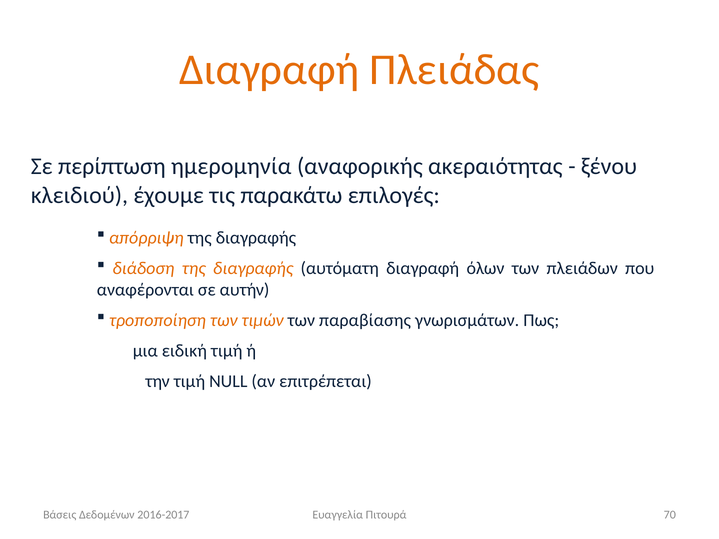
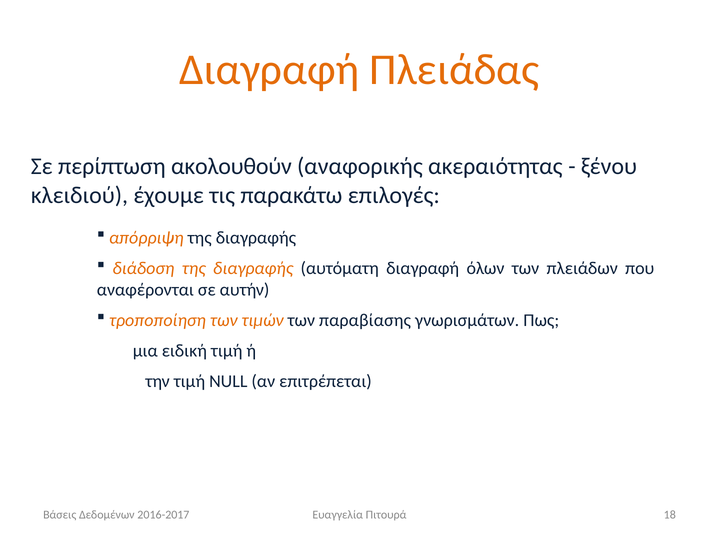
ημερομηνία: ημερομηνία -> ακολουθούν
70: 70 -> 18
